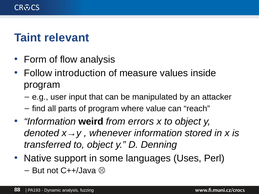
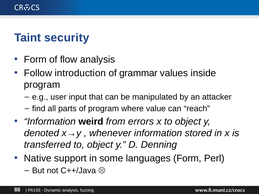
relevant: relevant -> security
measure: measure -> grammar
languages Uses: Uses -> Form
